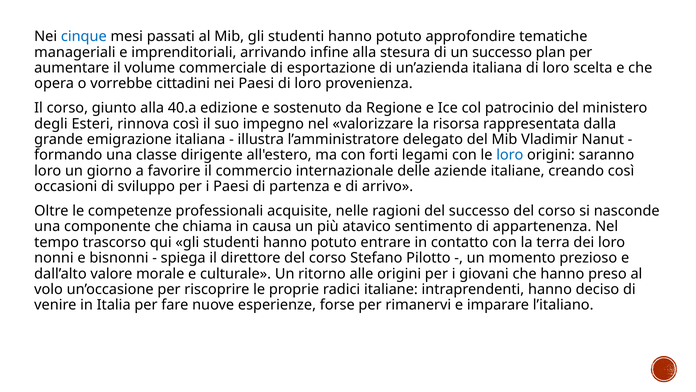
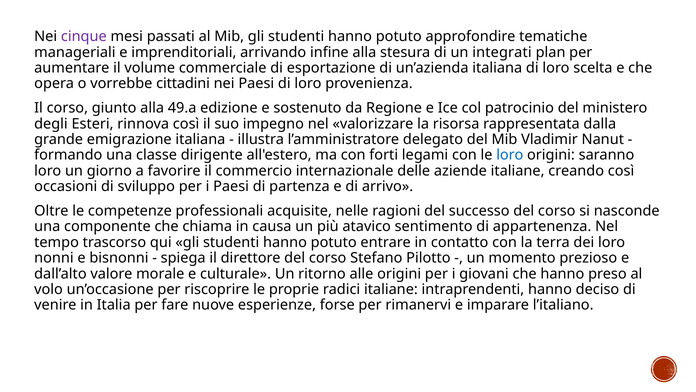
cinque colour: blue -> purple
un successo: successo -> integrati
40.a: 40.a -> 49.a
